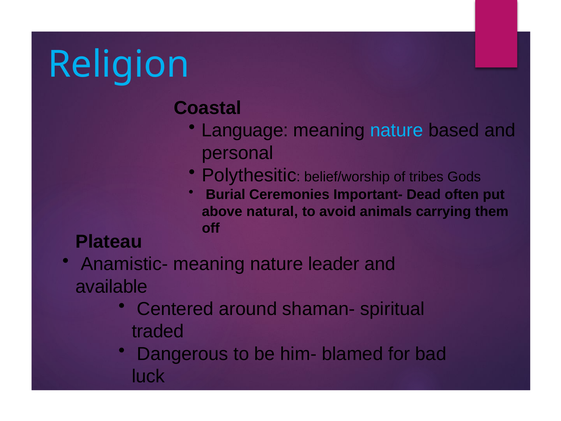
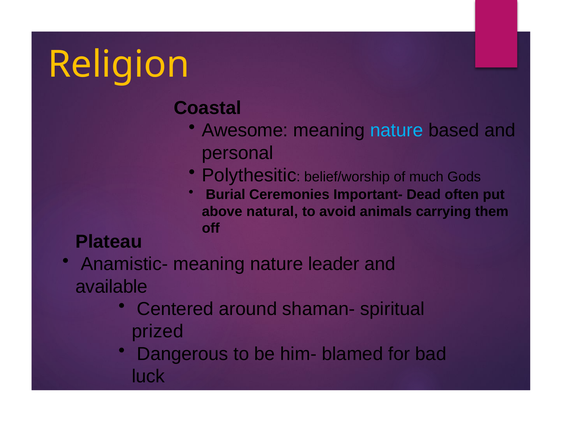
Religion colour: light blue -> yellow
Language: Language -> Awesome
tribes: tribes -> much
traded: traded -> prized
